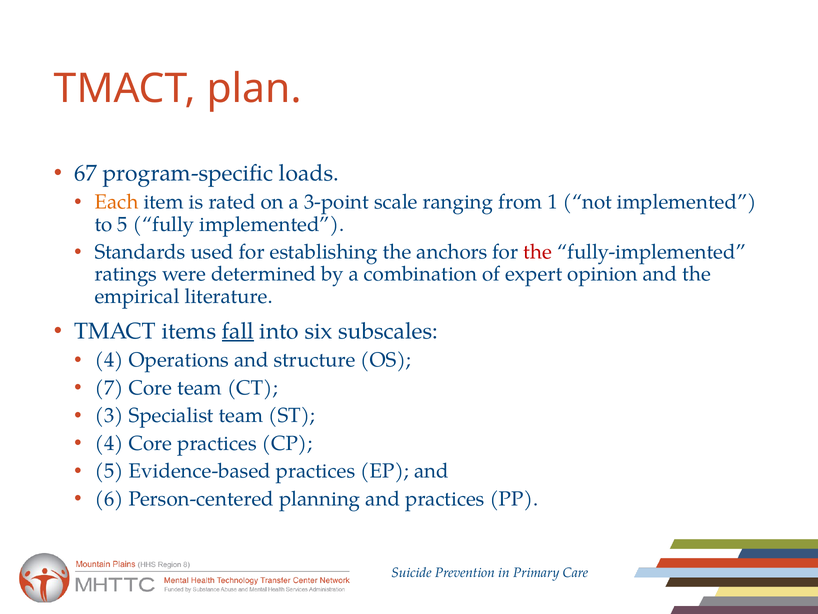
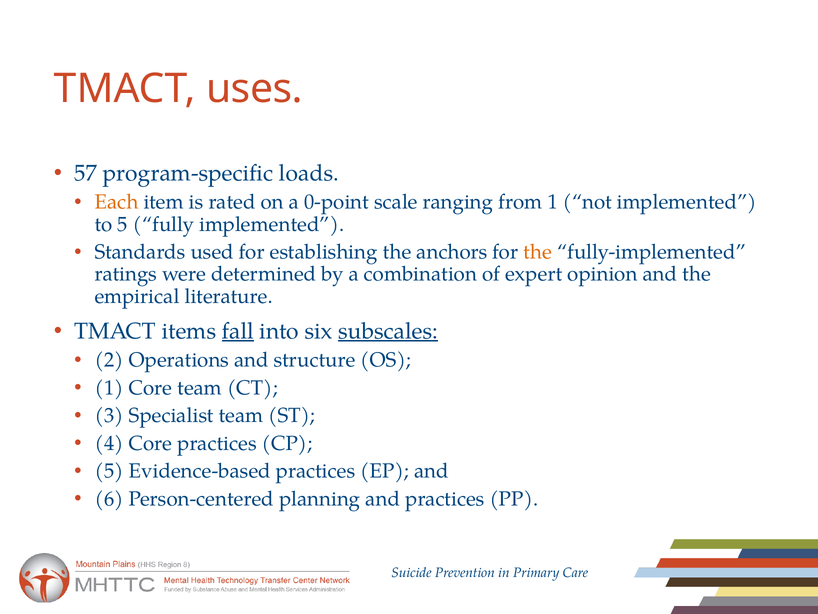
plan: plan -> uses
67: 67 -> 57
3-point: 3-point -> 0-point
the at (538, 252) colour: red -> orange
subscales underline: none -> present
4 at (109, 360): 4 -> 2
7 at (109, 388): 7 -> 1
